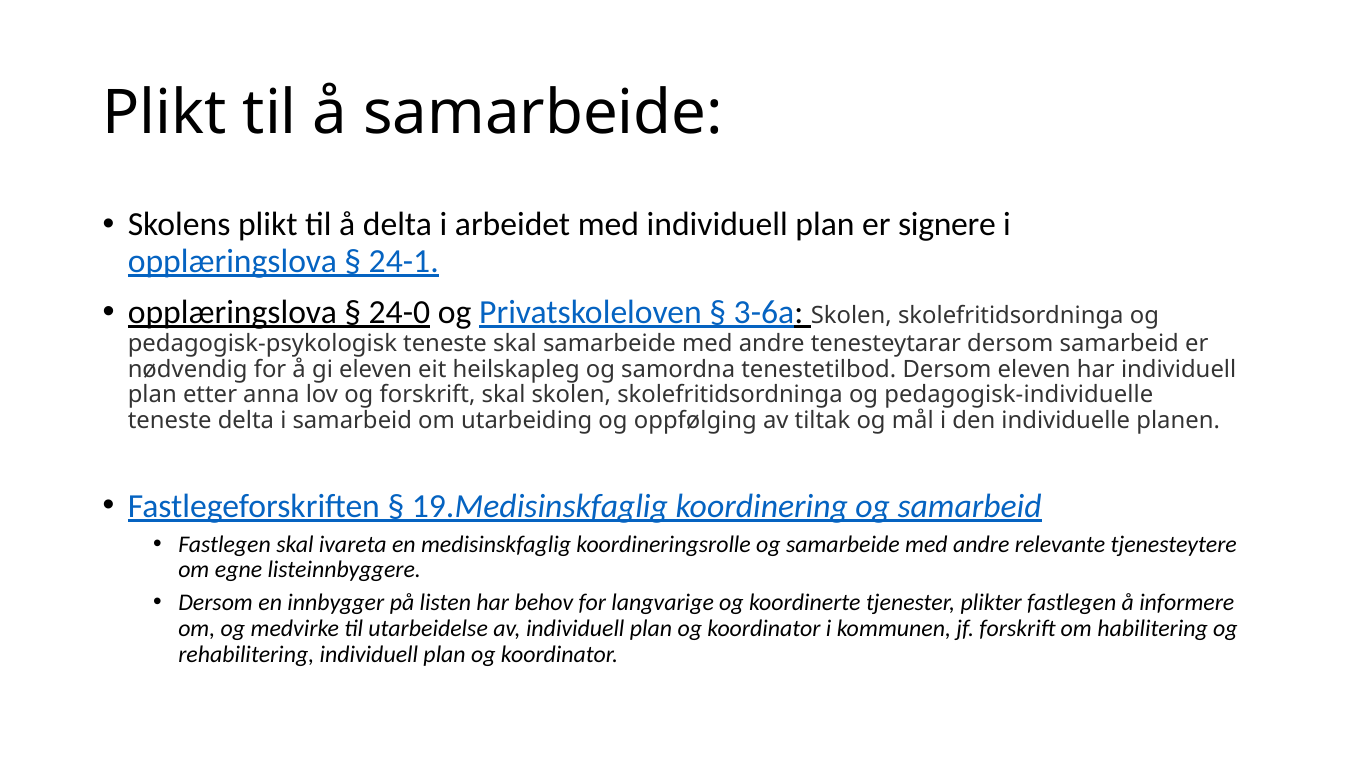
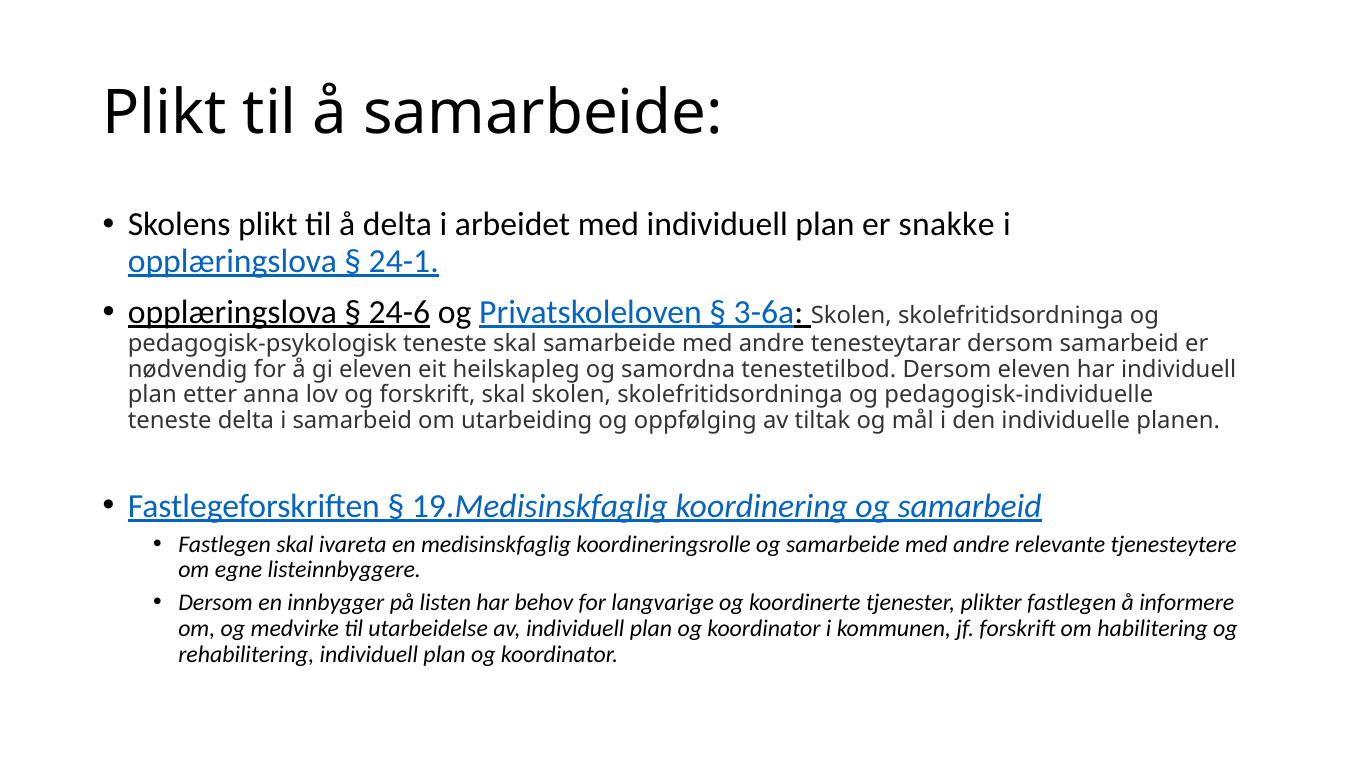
signere: signere -> snakke
24-0: 24-0 -> 24-6
